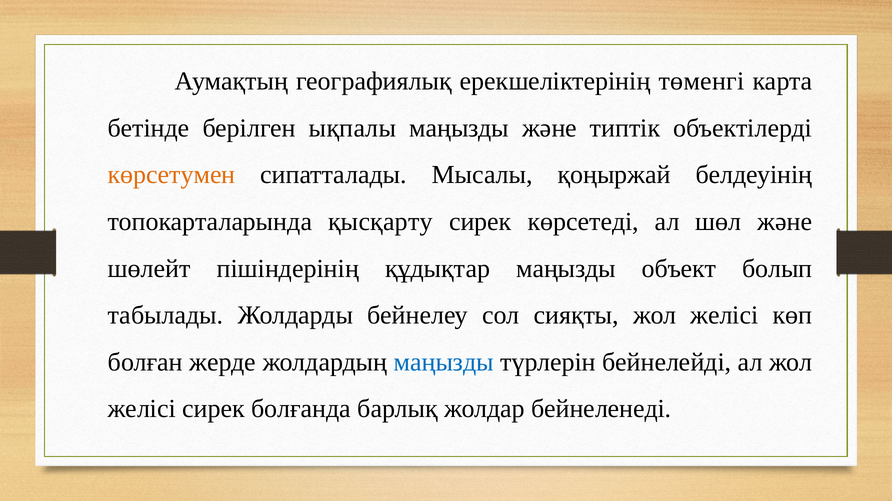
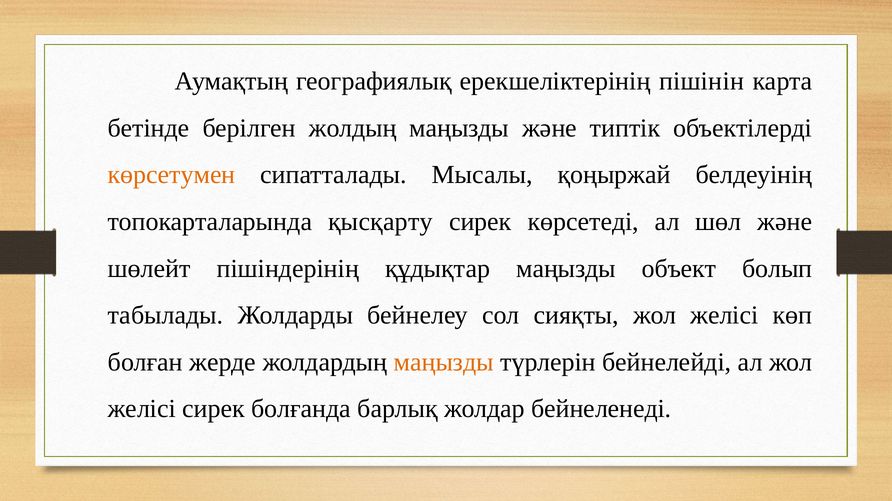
төменгі: төменгі -> пішінін
ықпалы: ықпалы -> жолдың
маңызды at (444, 363) colour: blue -> orange
